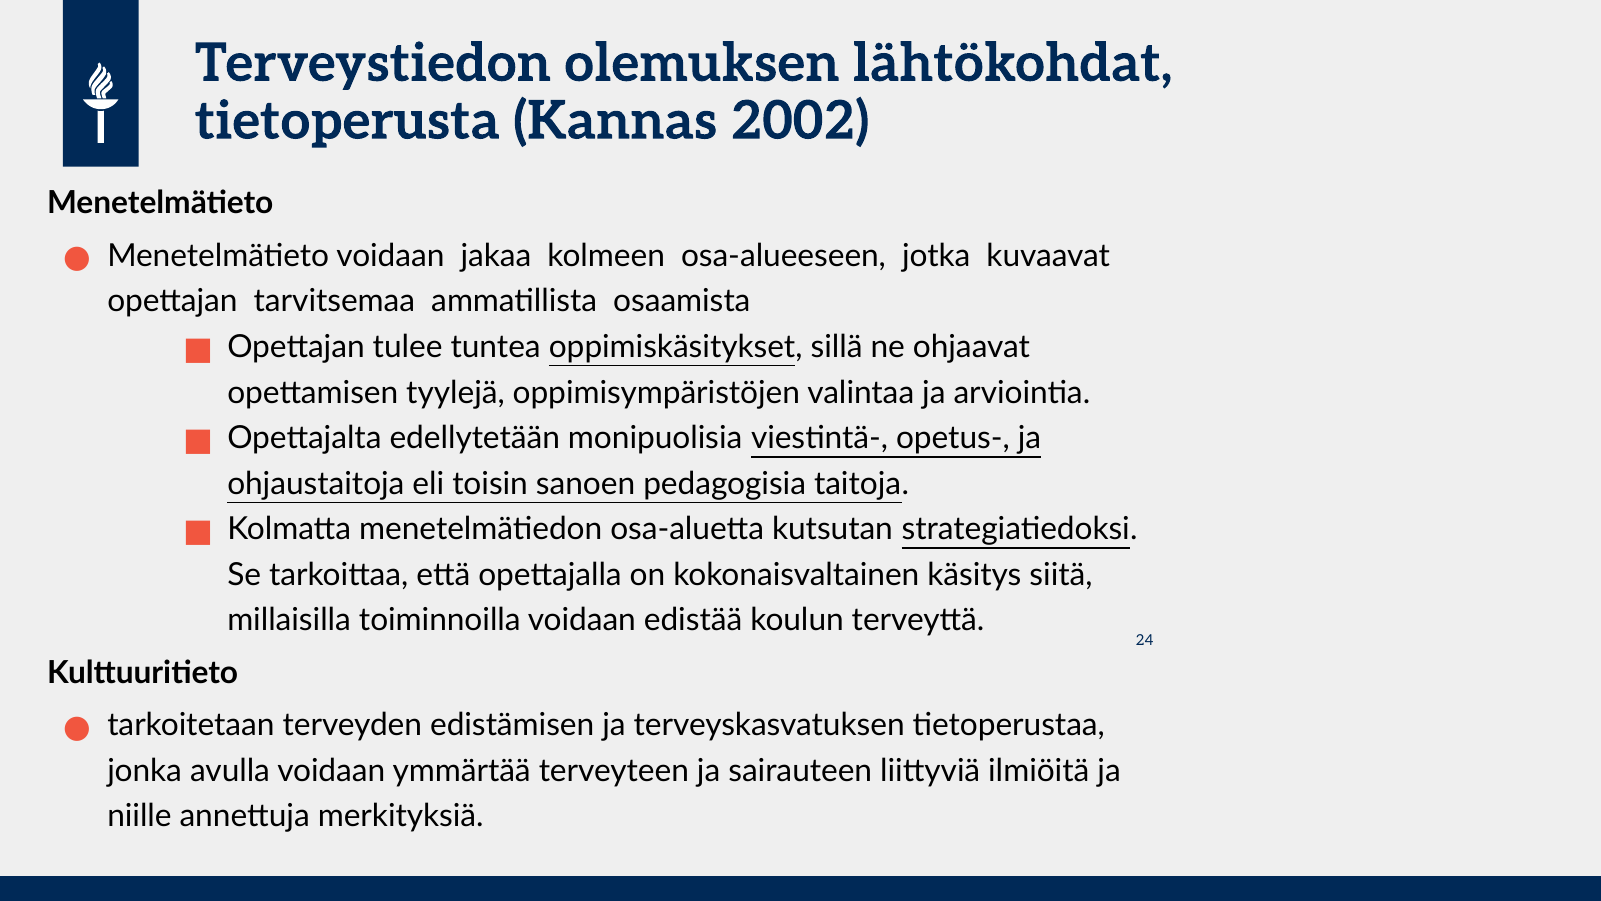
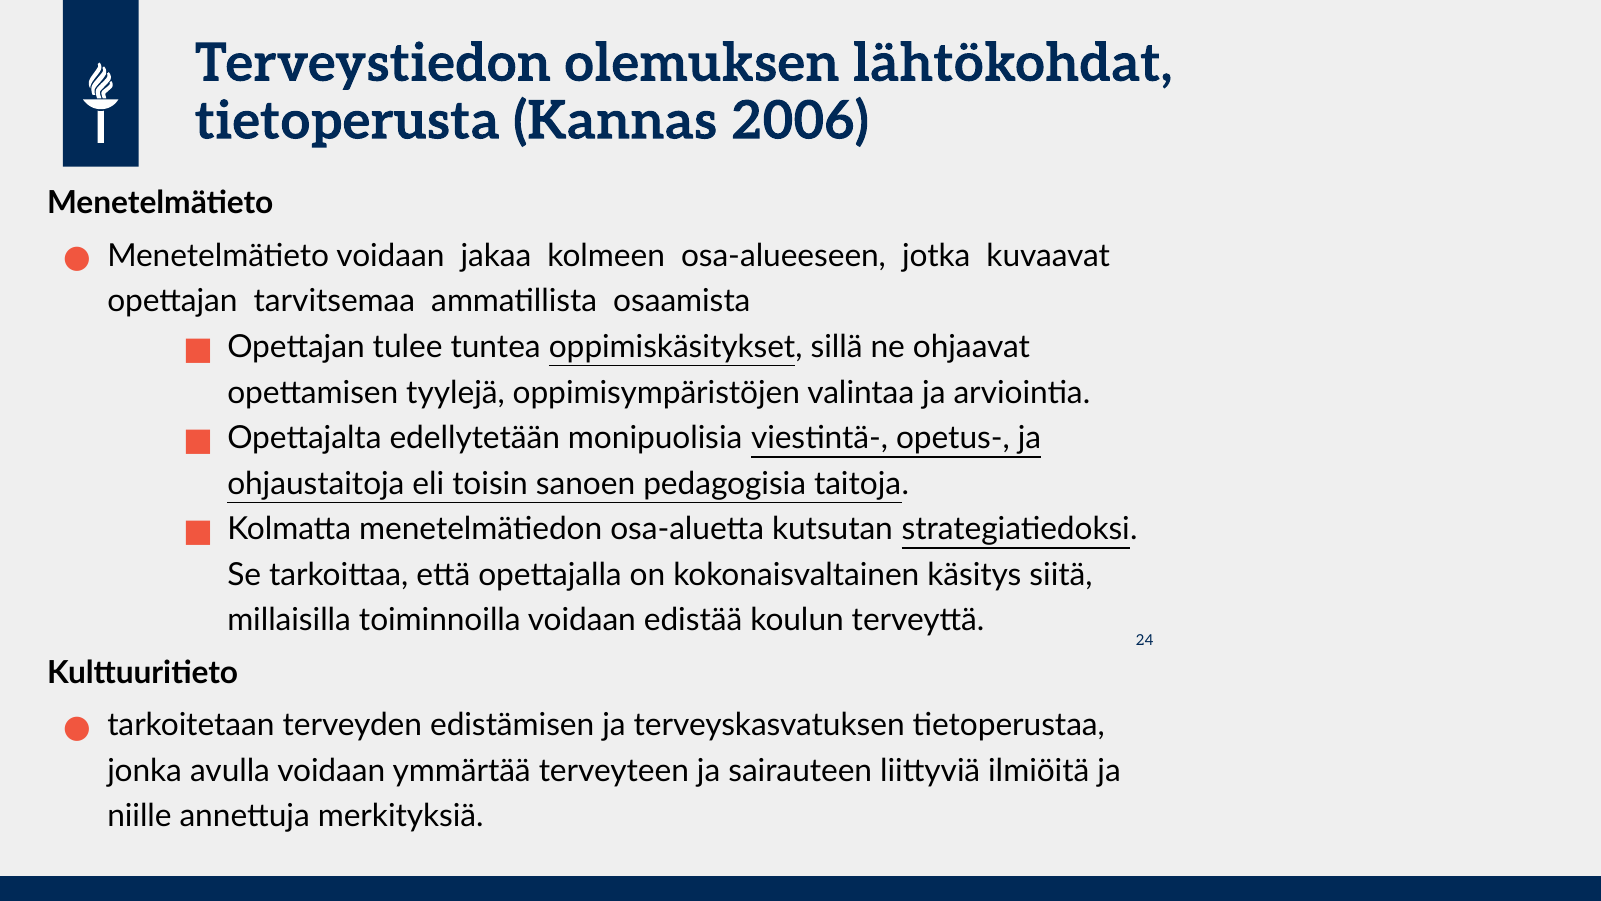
2002: 2002 -> 2006
